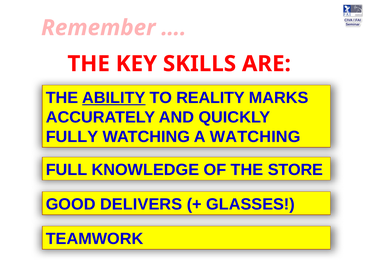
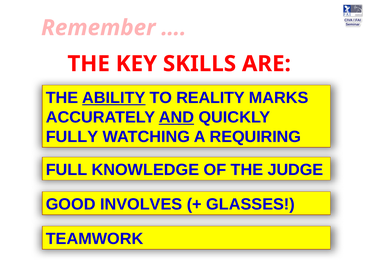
AND underline: none -> present
A WATCHING: WATCHING -> REQUIRING
STORE: STORE -> JUDGE
DELIVERS: DELIVERS -> INVOLVES
